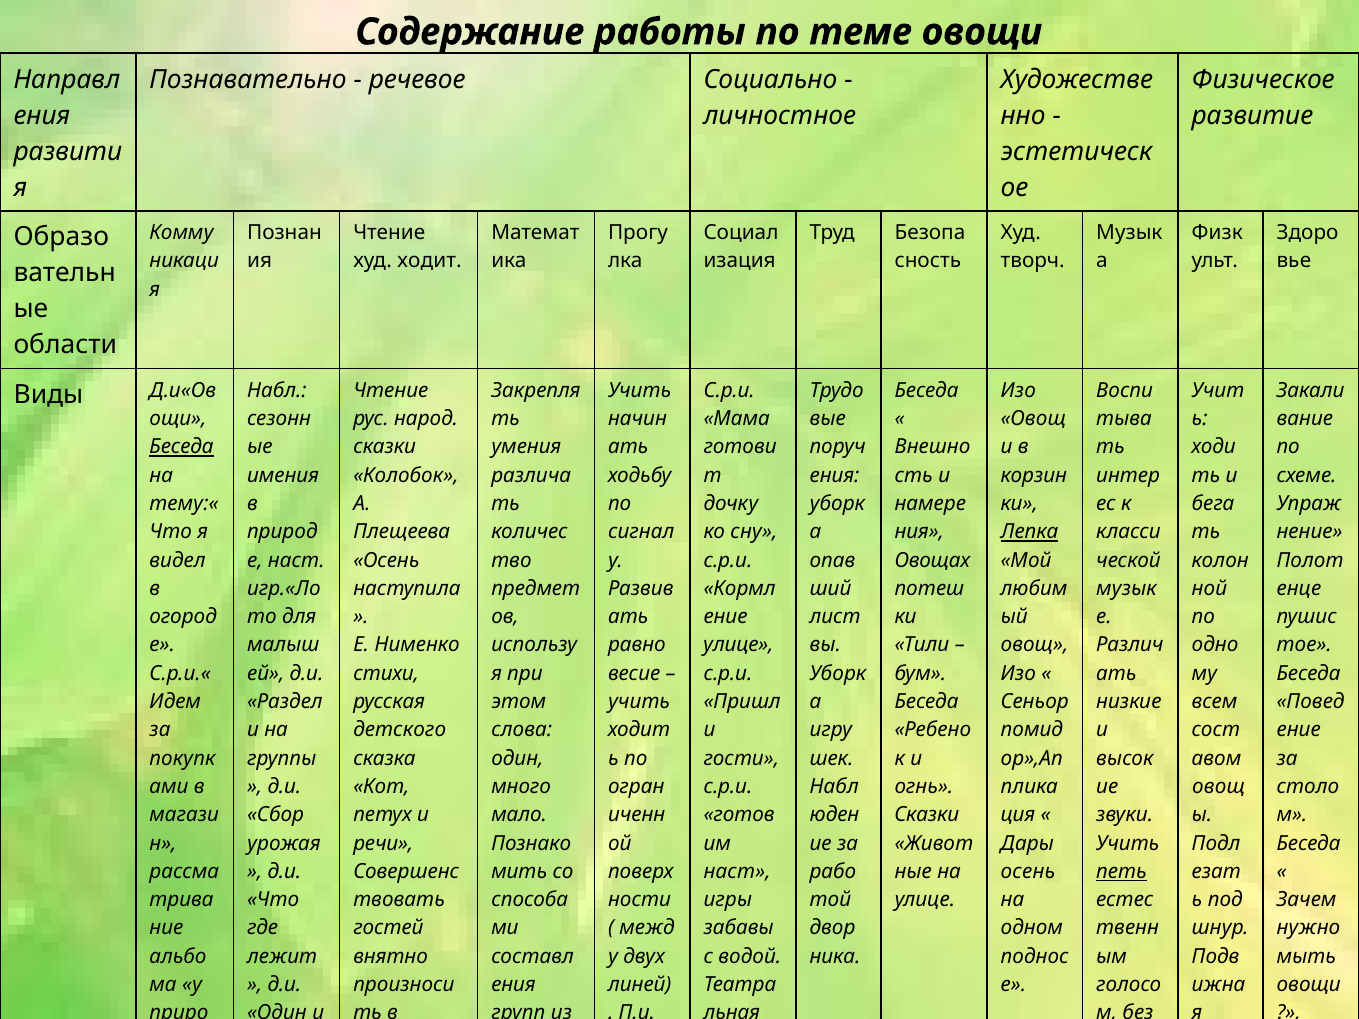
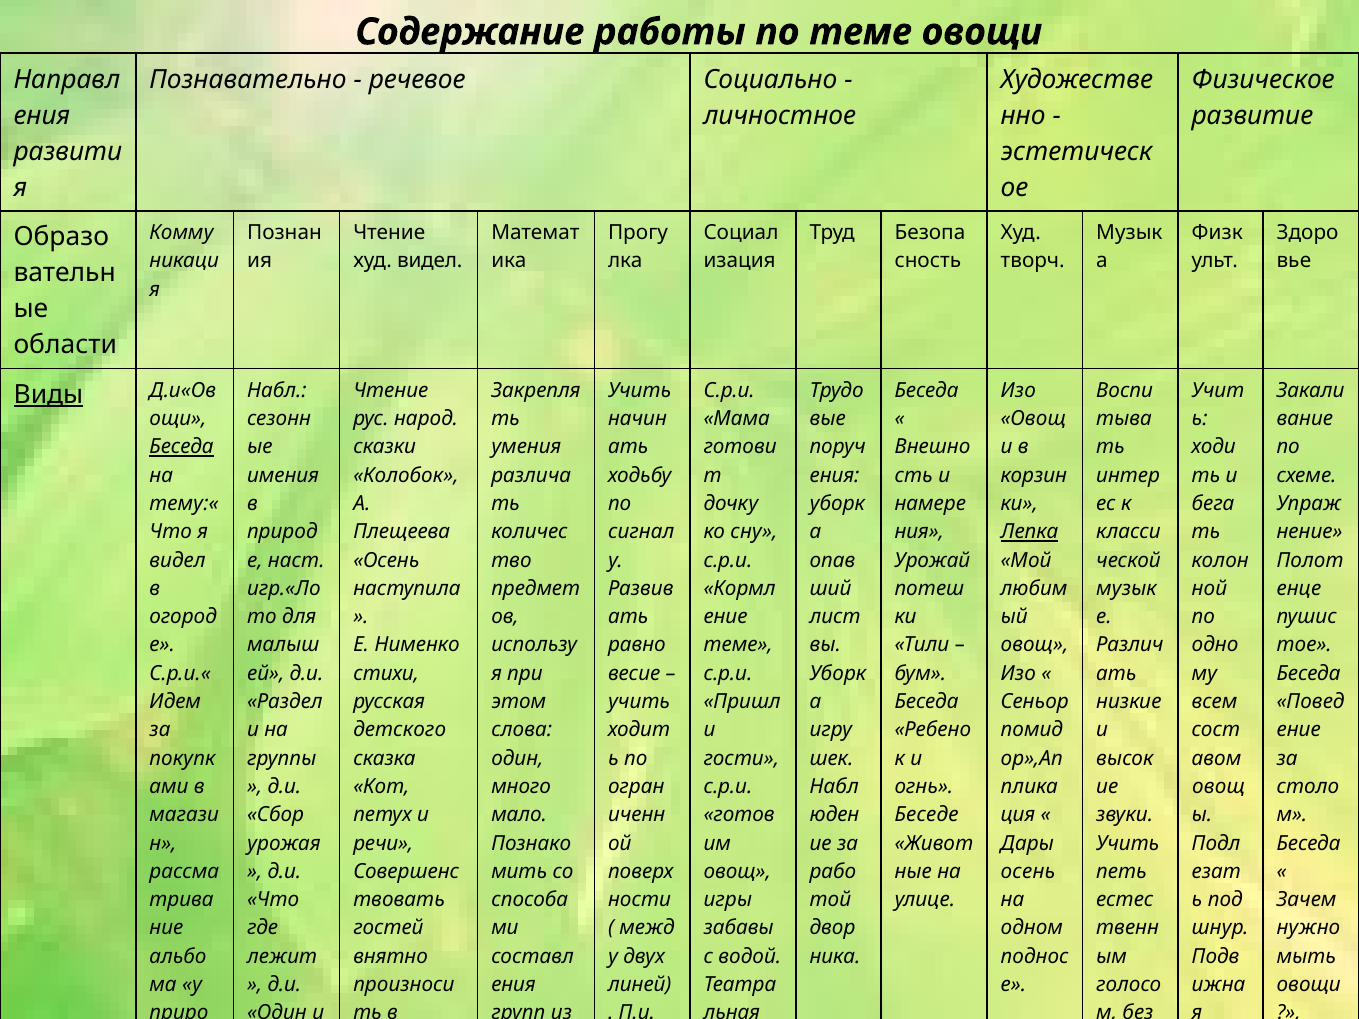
худ ходит: ходит -> видел
Виды underline: none -> present
Овощах: Овощах -> Урожай
улице at (738, 645): улице -> теме
Сказки at (927, 815): Сказки -> Беседе
наст at (737, 872): наст -> овощ
петь underline: present -> none
